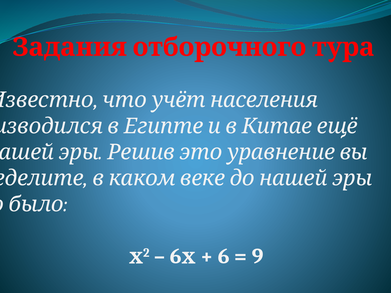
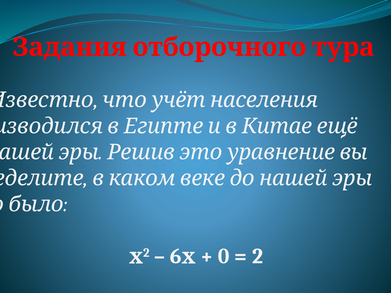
6 at (224, 257): 6 -> 0
9 at (258, 257): 9 -> 2
